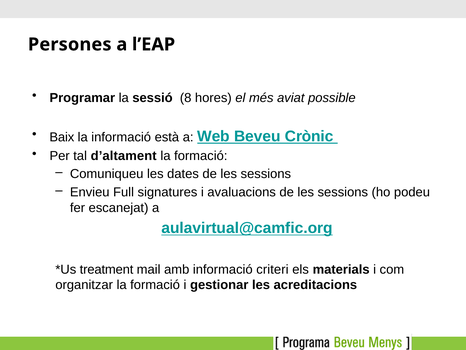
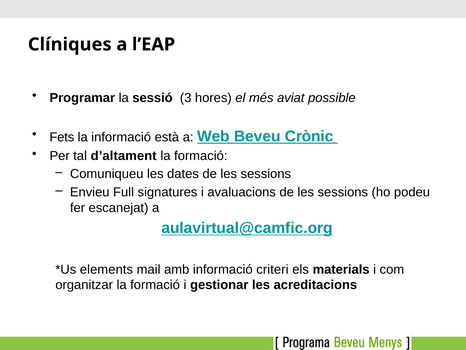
Persones: Persones -> Clíniques
8: 8 -> 3
Baix: Baix -> Fets
treatment: treatment -> elements
